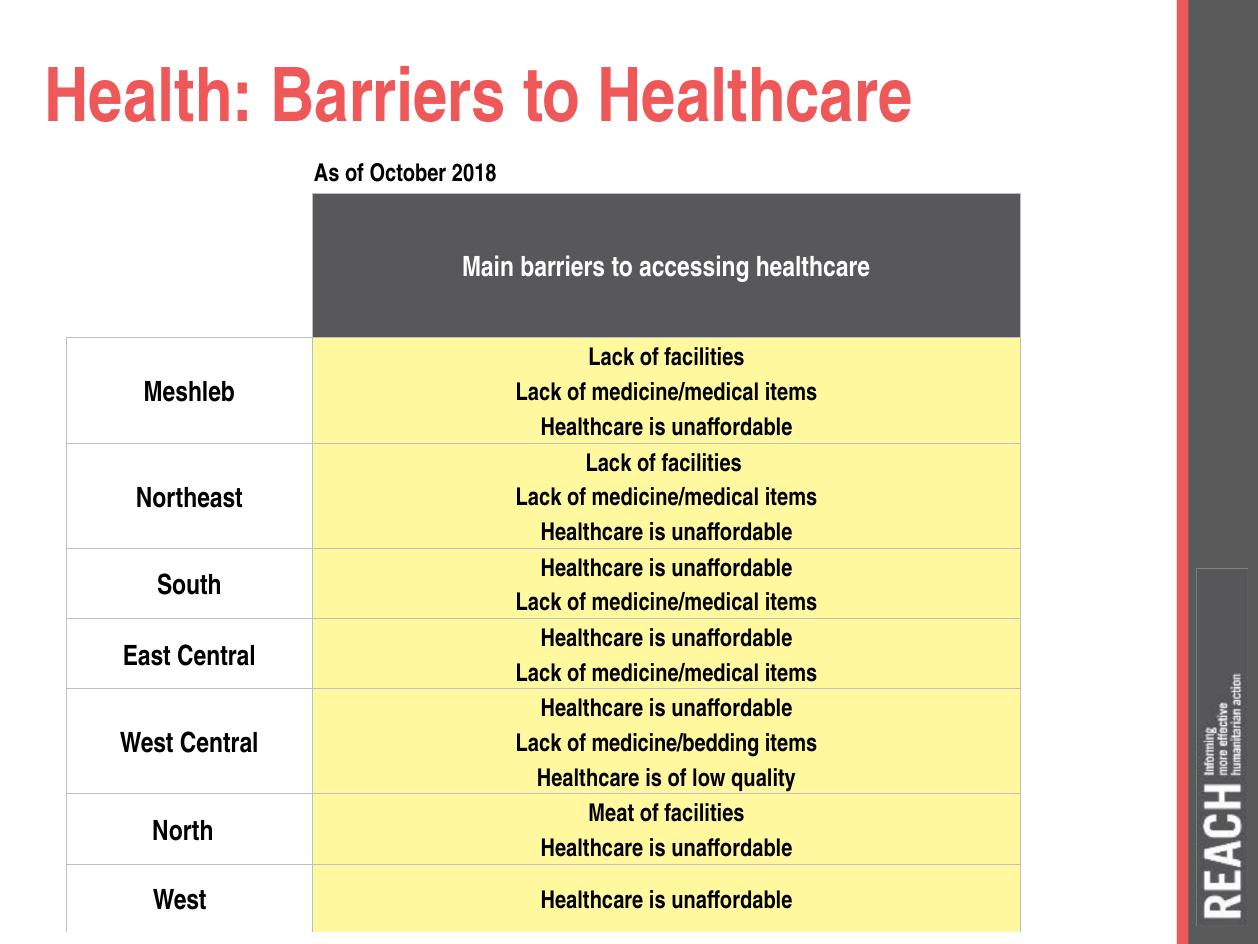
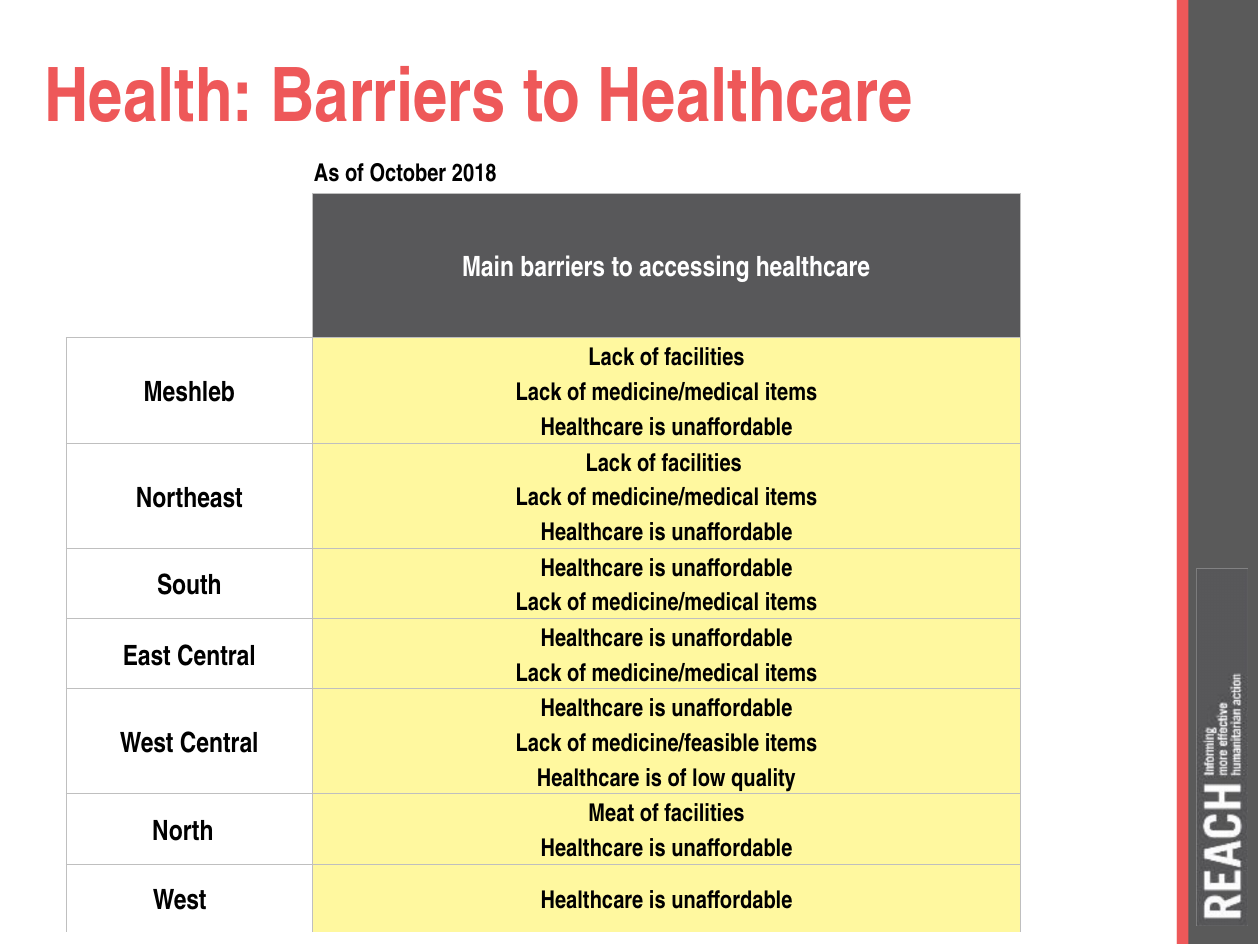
medicine/bedding: medicine/bedding -> medicine/feasible
